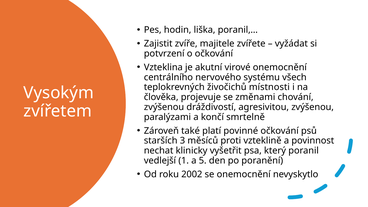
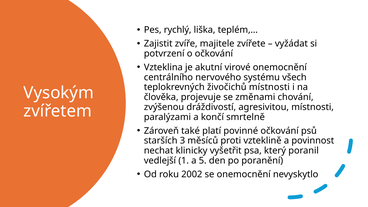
hodin: hodin -> rychlý
poranil,…: poranil,… -> teplém,…
agresivitou zvýšenou: zvýšenou -> místnosti
